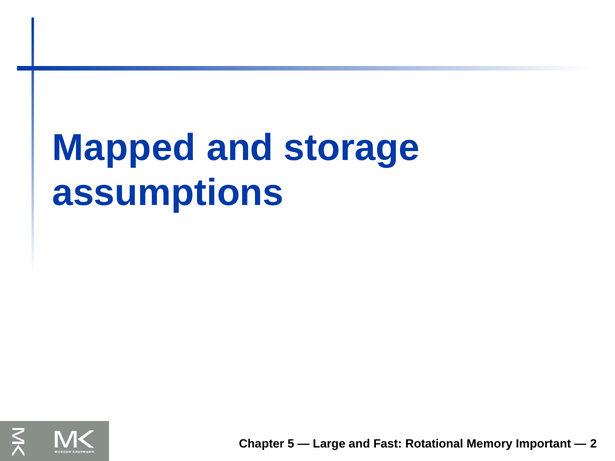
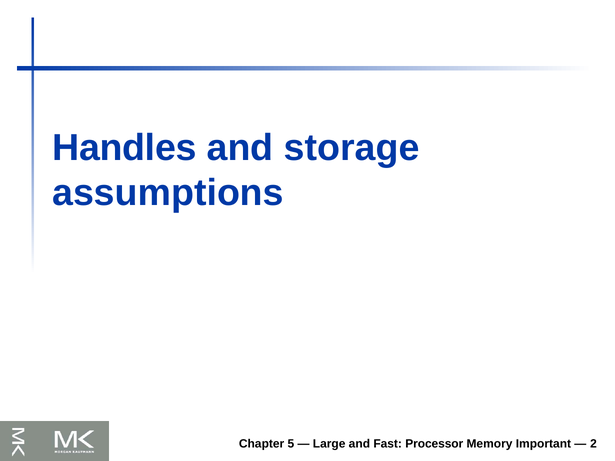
Mapped: Mapped -> Handles
Rotational: Rotational -> Processor
